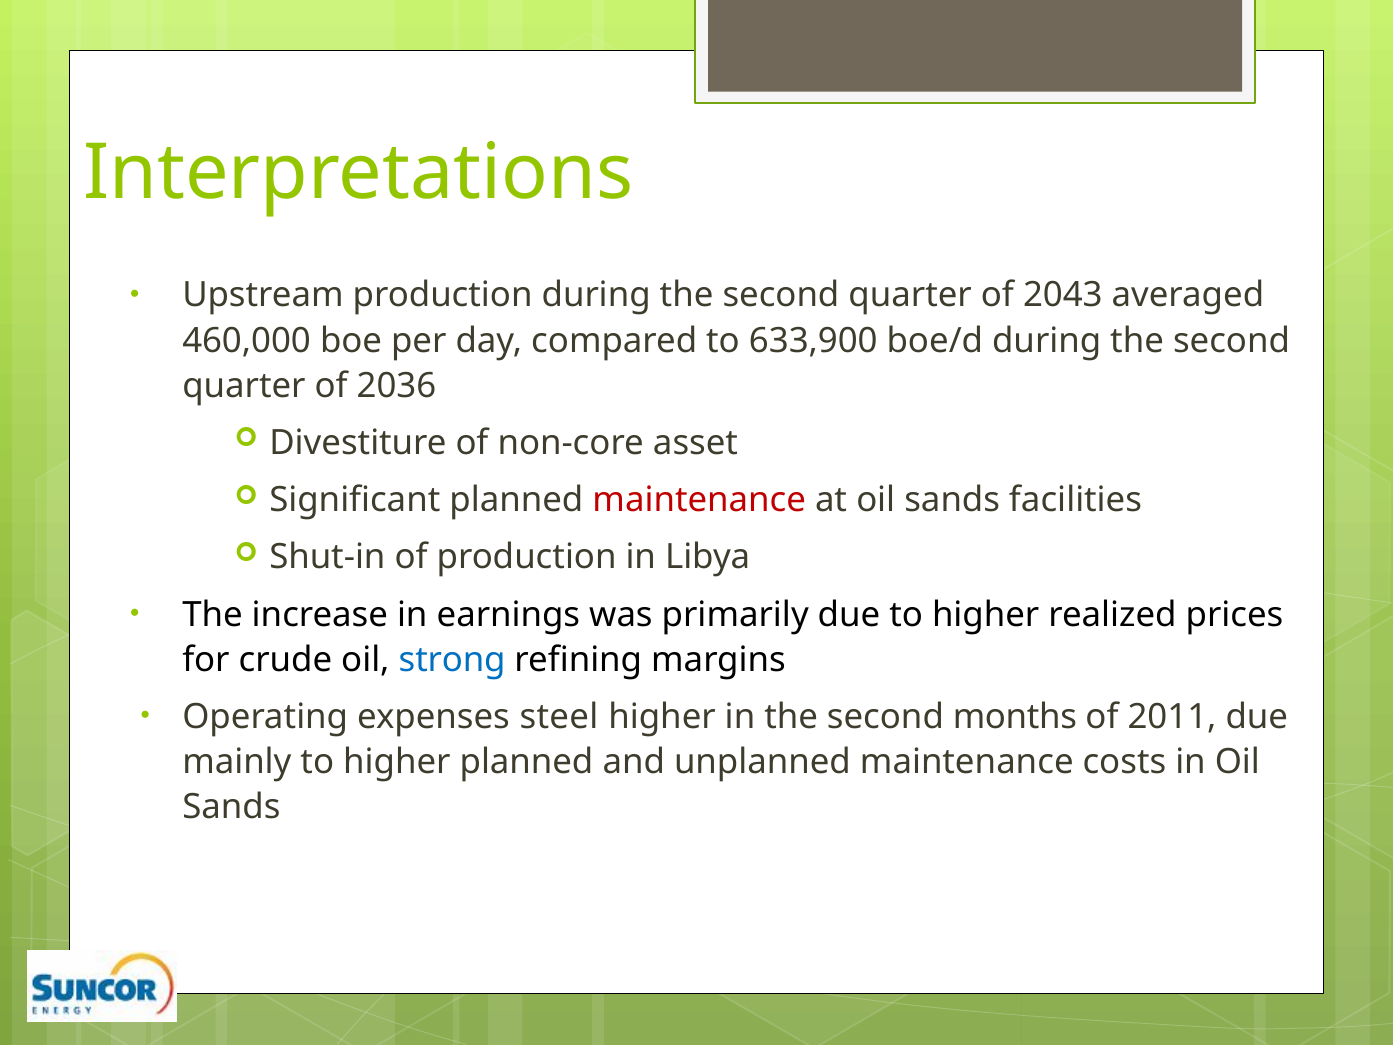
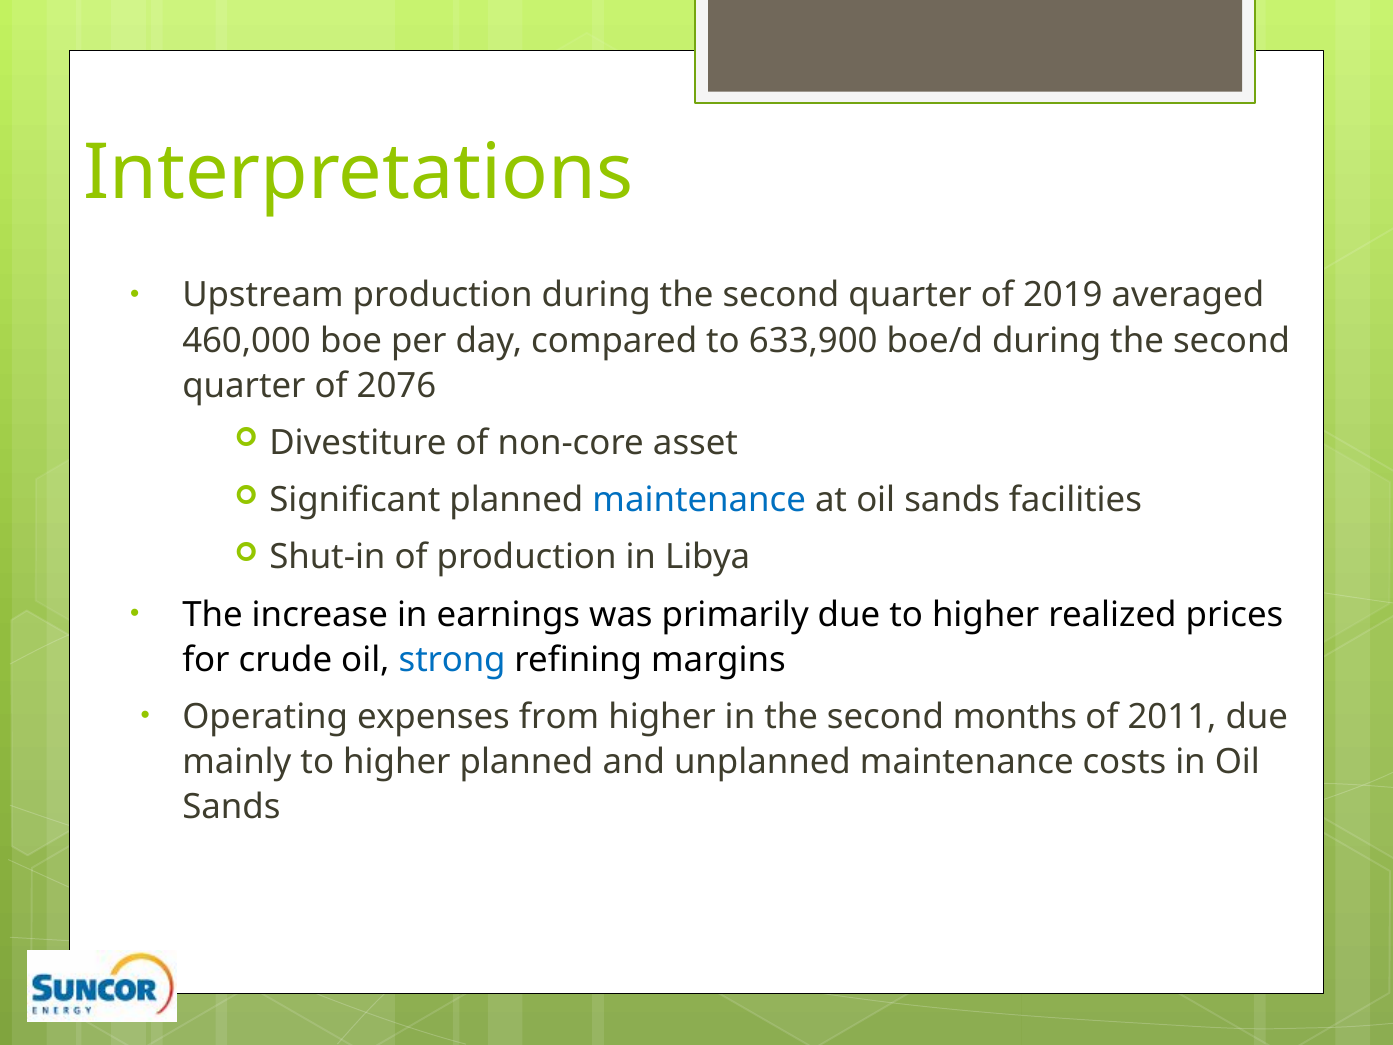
2043: 2043 -> 2019
2036: 2036 -> 2076
maintenance at (699, 500) colour: red -> blue
steel: steel -> from
